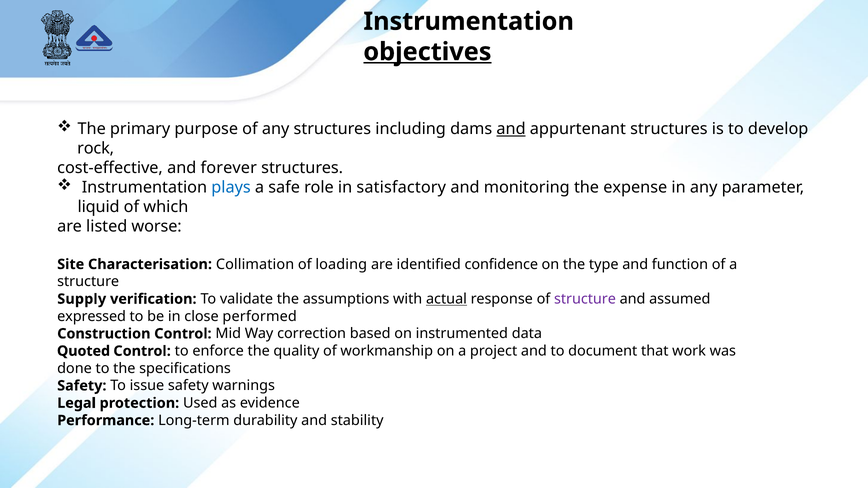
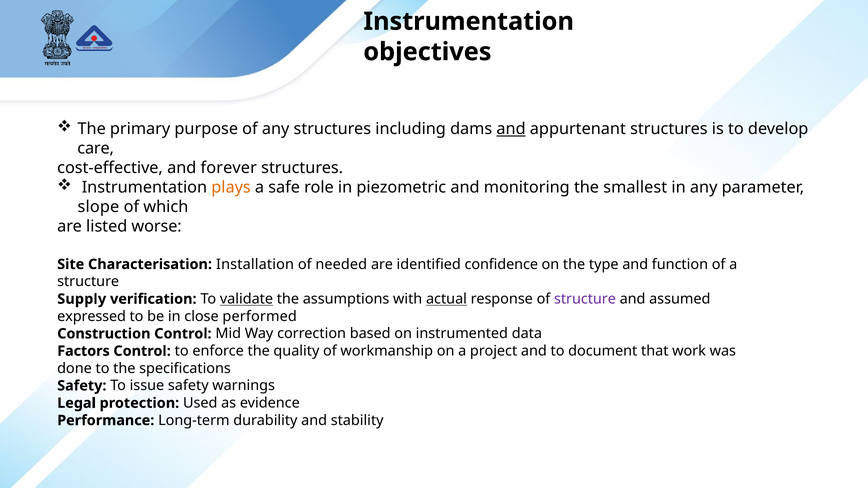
objectives underline: present -> none
rock: rock -> care
plays colour: blue -> orange
satisfactory: satisfactory -> piezometric
expense: expense -> smallest
liquid: liquid -> slope
Collimation: Collimation -> Installation
loading: loading -> needed
validate underline: none -> present
Quoted: Quoted -> Factors
